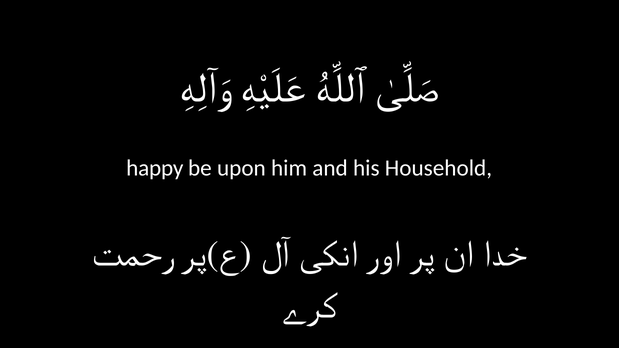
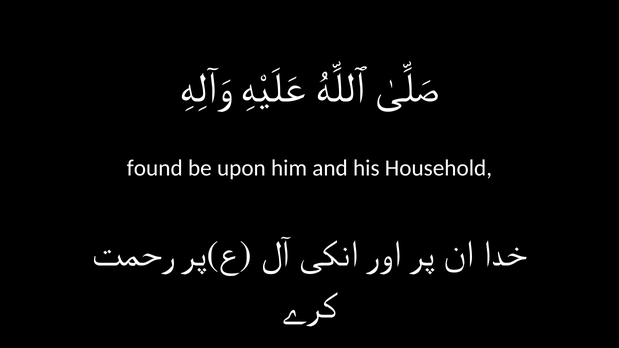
happy: happy -> found
